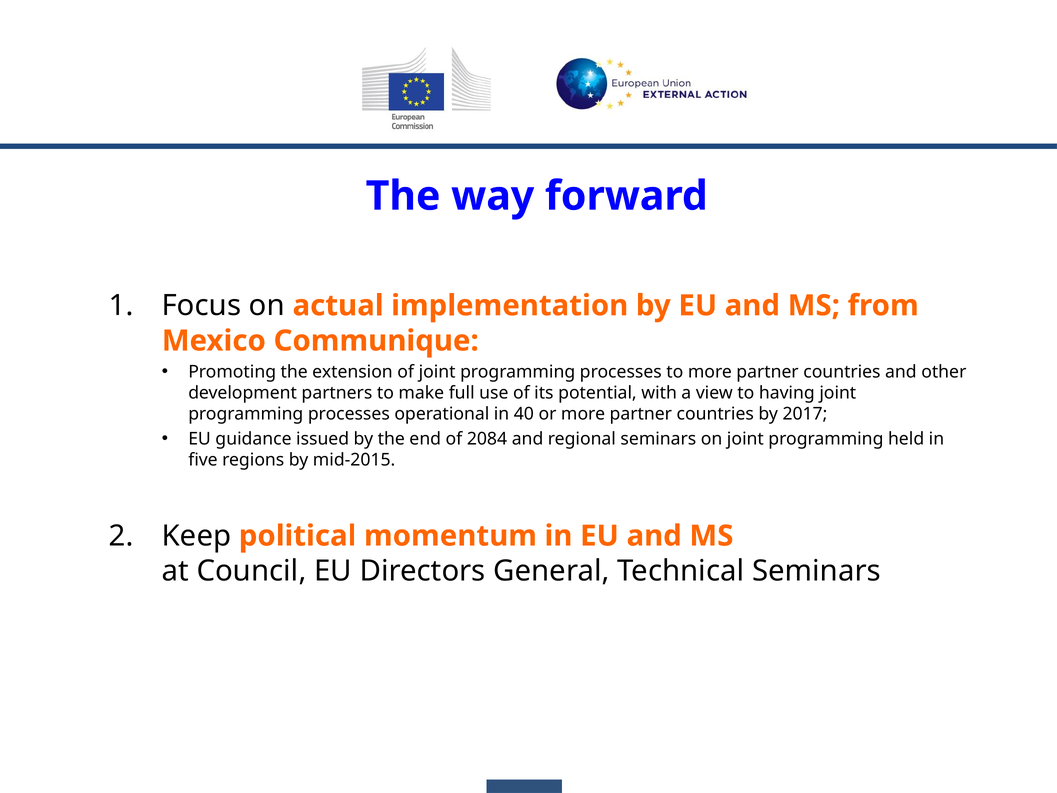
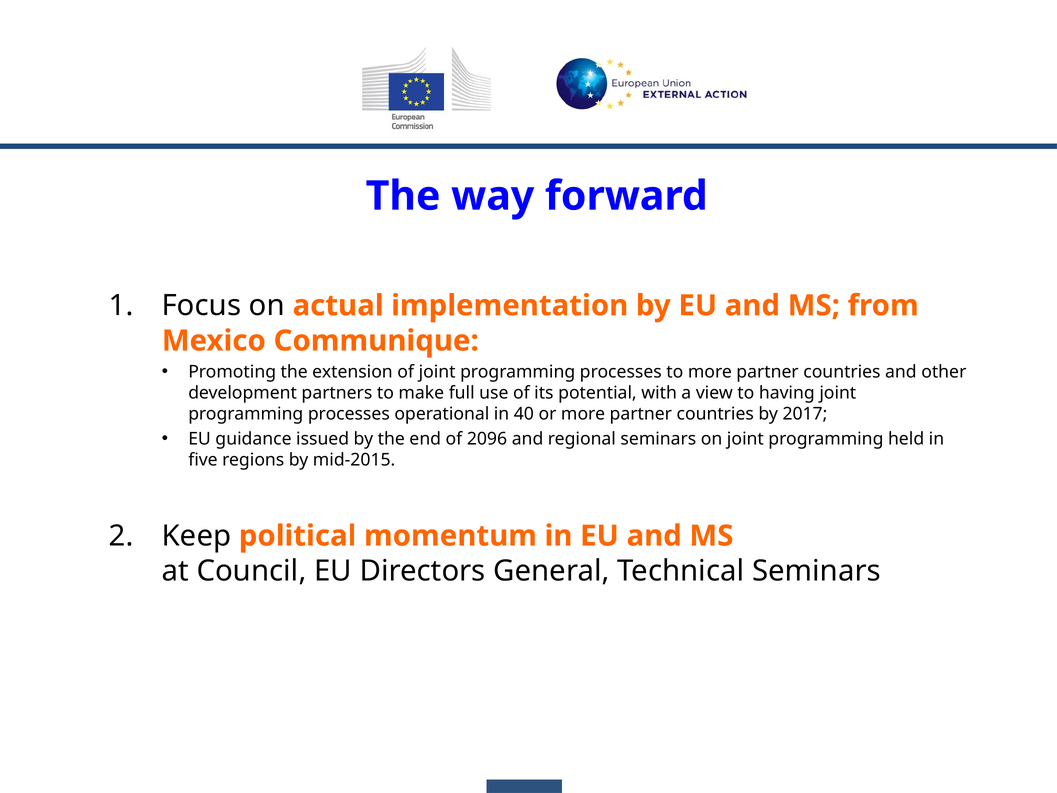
2084: 2084 -> 2096
